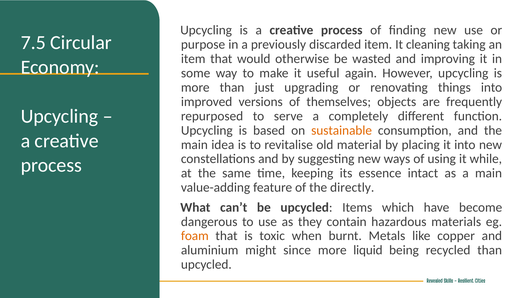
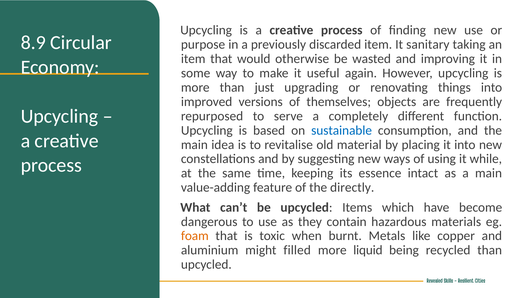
7.5: 7.5 -> 8.9
cleaning: cleaning -> sanitary
sustainable colour: orange -> blue
since: since -> filled
